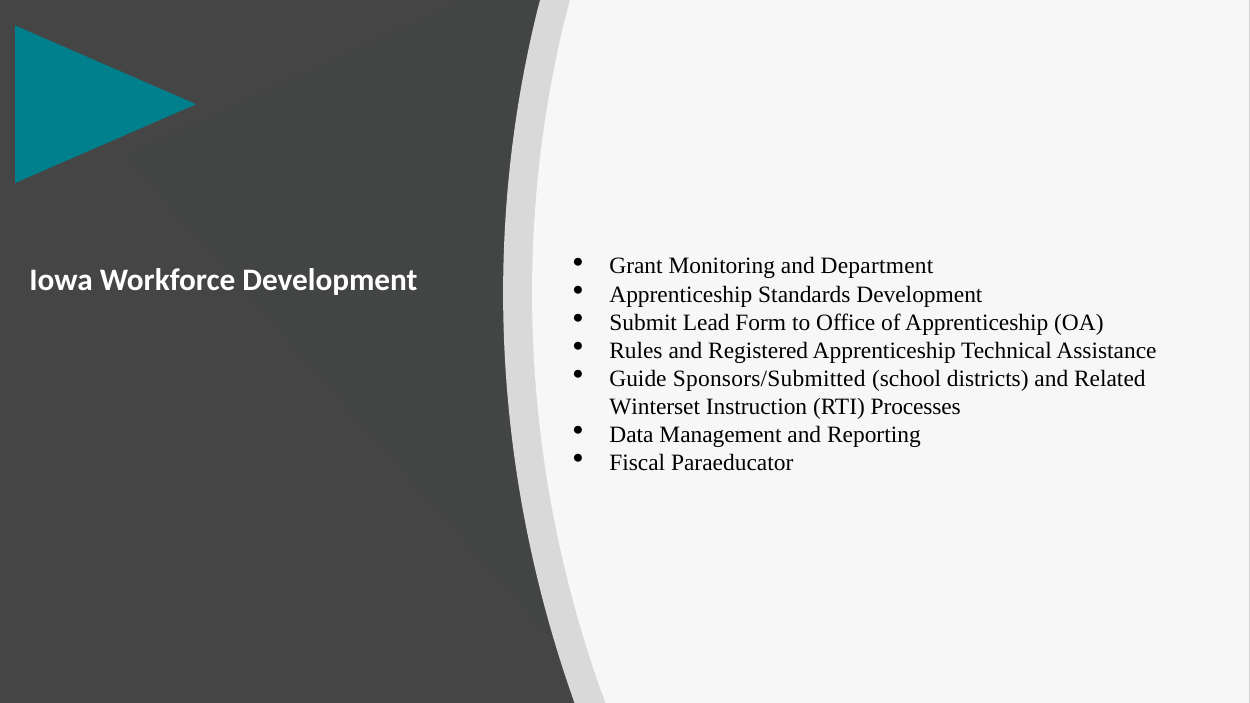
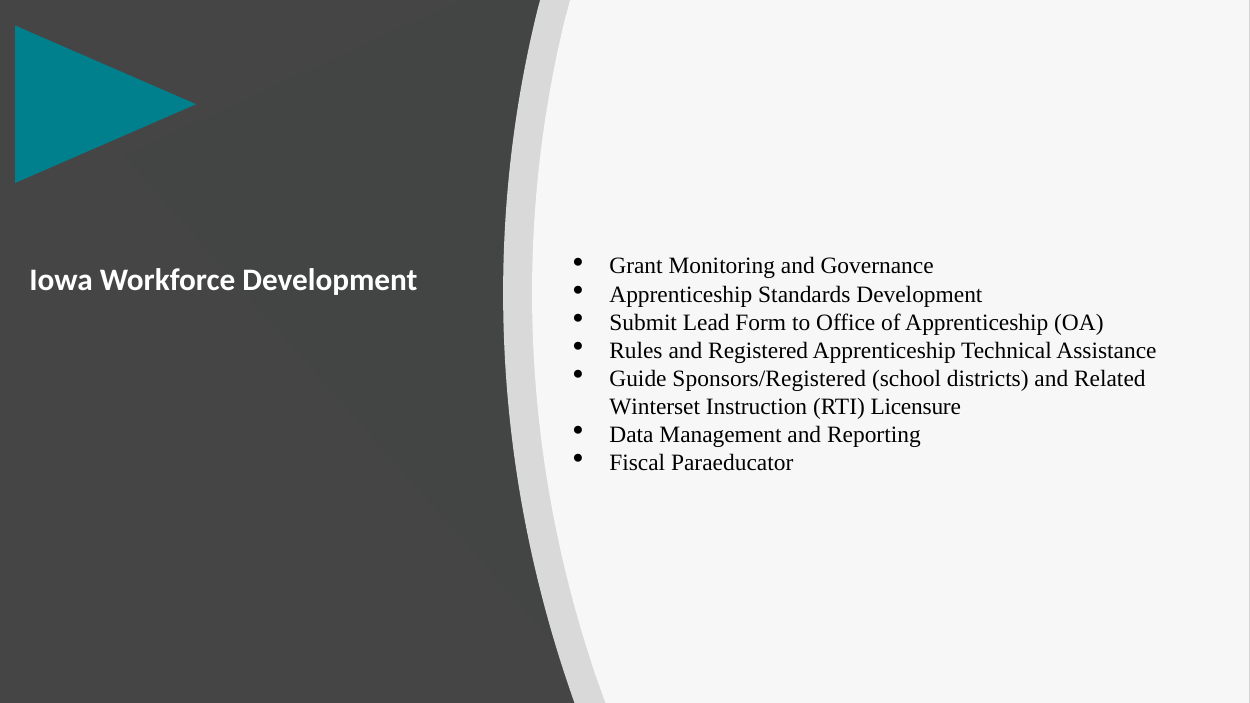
Department: Department -> Governance
Sponsors/Submitted: Sponsors/Submitted -> Sponsors/Registered
Processes: Processes -> Licensure
